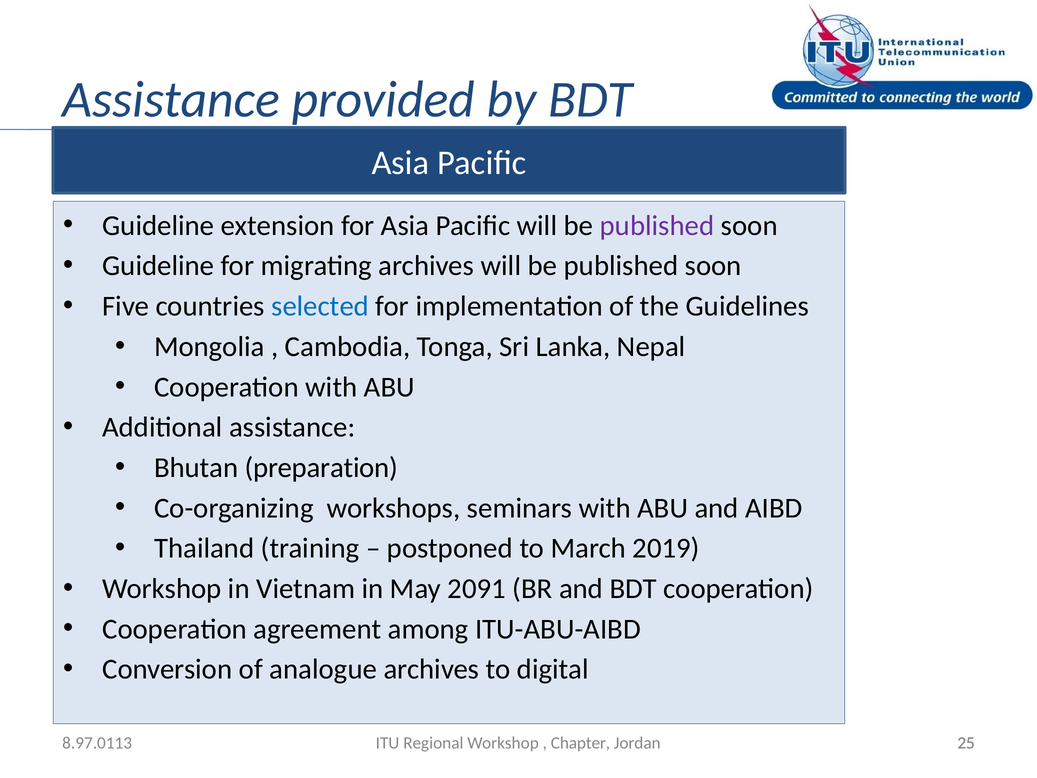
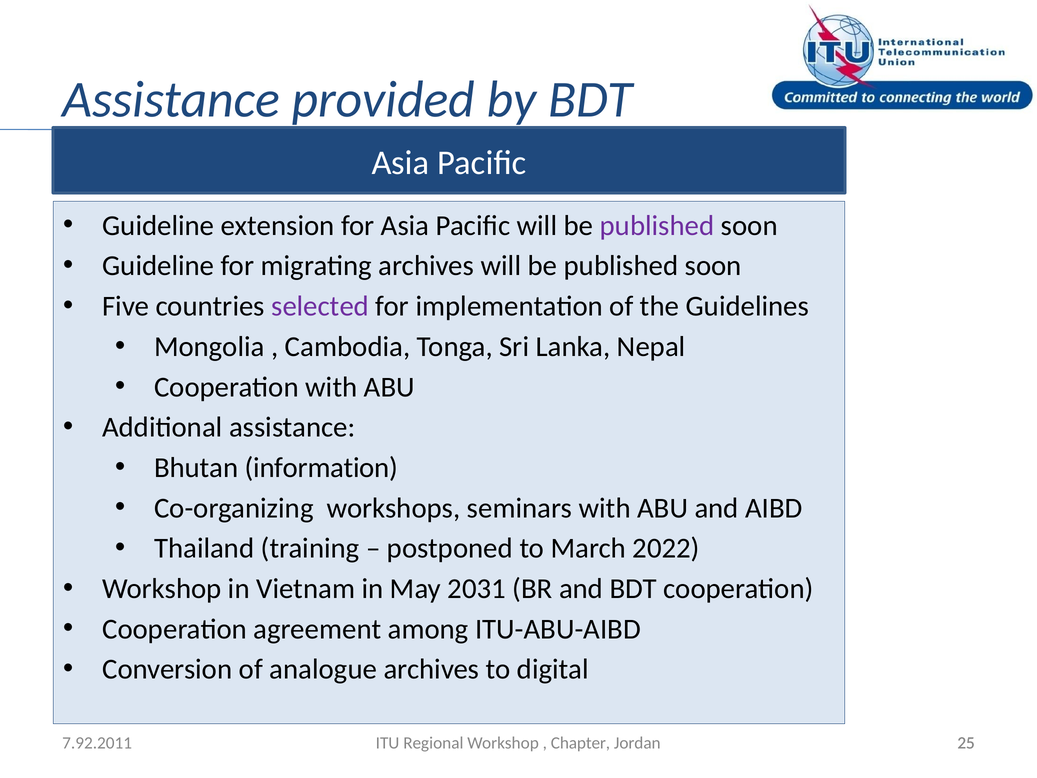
selected colour: blue -> purple
preparation: preparation -> information
2019: 2019 -> 2022
2091: 2091 -> 2031
8.97.0113: 8.97.0113 -> 7.92.2011
